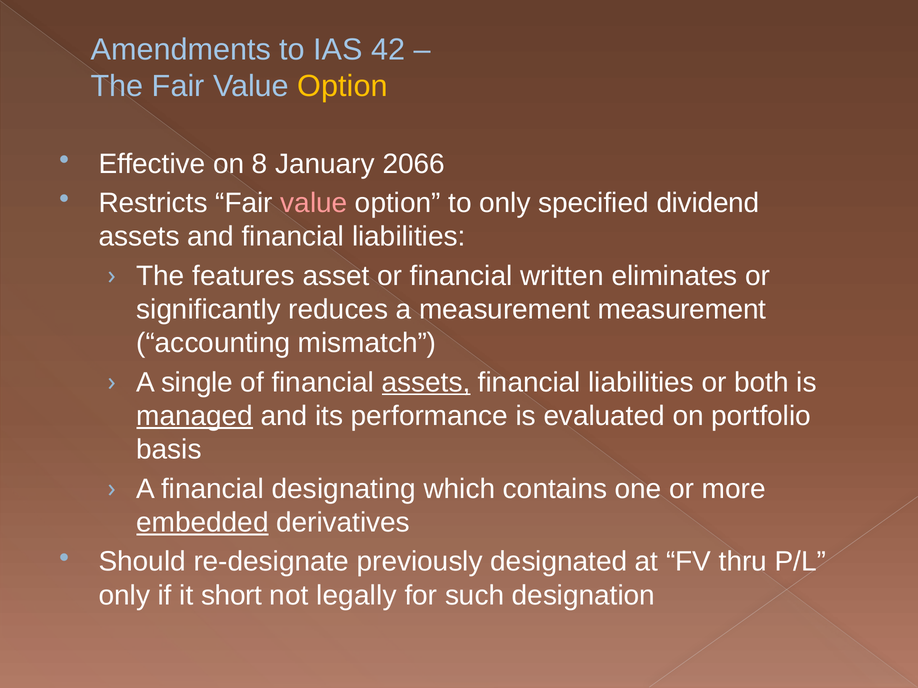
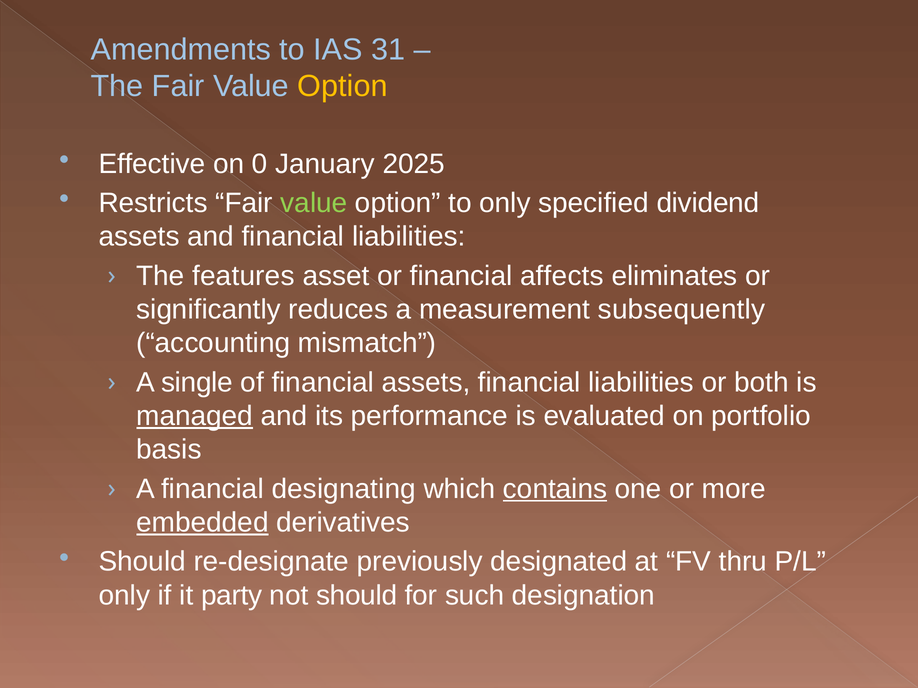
42: 42 -> 31
8: 8 -> 0
2066: 2066 -> 2025
value at (314, 203) colour: pink -> light green
written: written -> affects
measurement measurement: measurement -> subsequently
assets at (426, 383) underline: present -> none
contains underline: none -> present
short: short -> party
not legally: legally -> should
